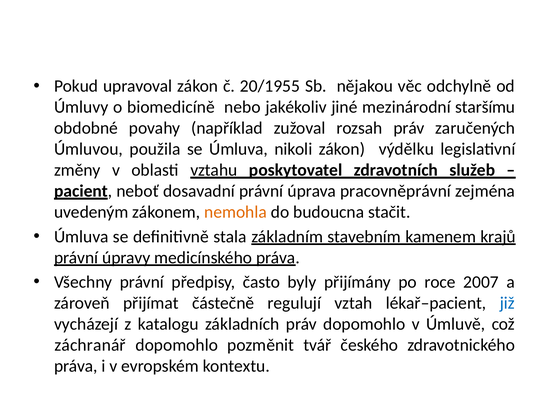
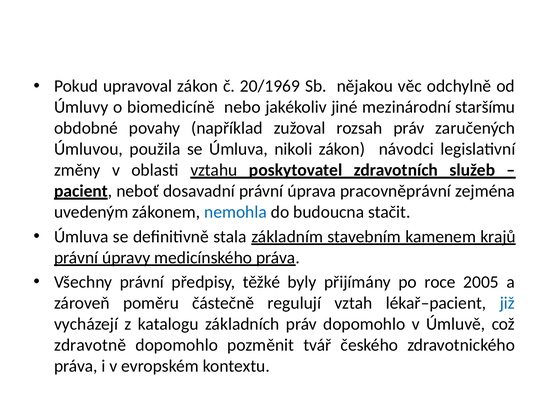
20/1955: 20/1955 -> 20/1969
výdělku: výdělku -> návodci
nemohla colour: orange -> blue
často: často -> těžké
2007: 2007 -> 2005
přijímat: přijímat -> poměru
záchranář: záchranář -> zdravotně
